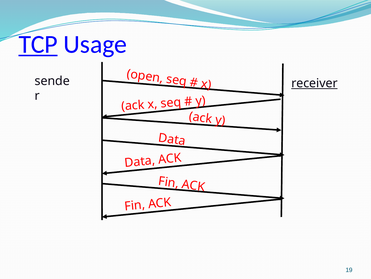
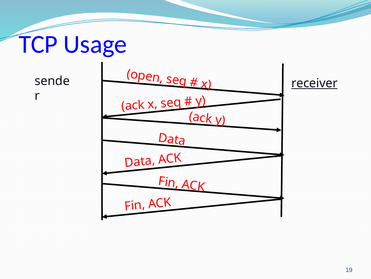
TCP underline: present -> none
